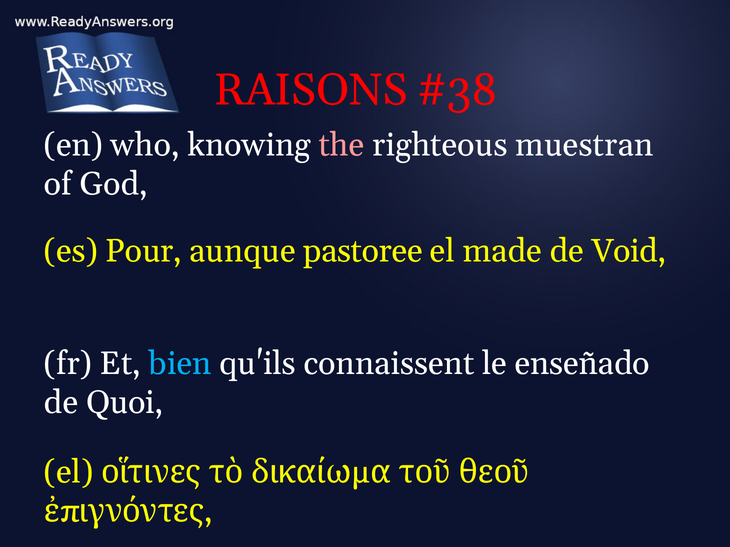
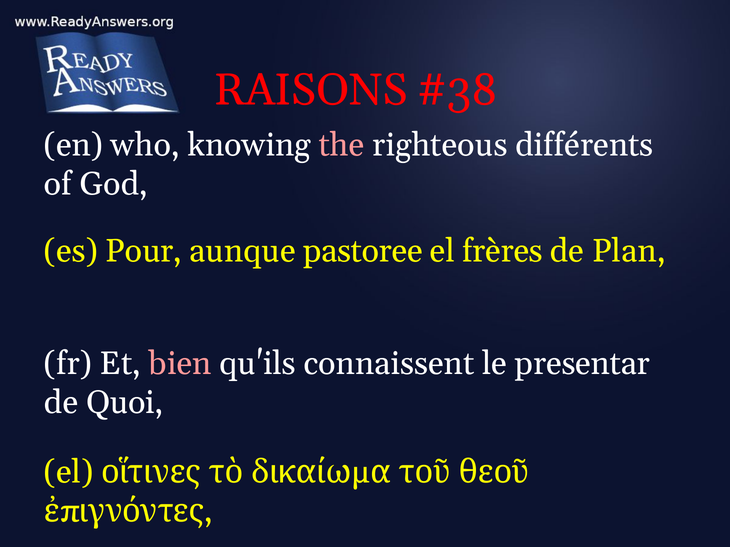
muestran: muestran -> différents
made: made -> frères
Void: Void -> Plan
bien colour: light blue -> pink
enseñado: enseñado -> presentar
